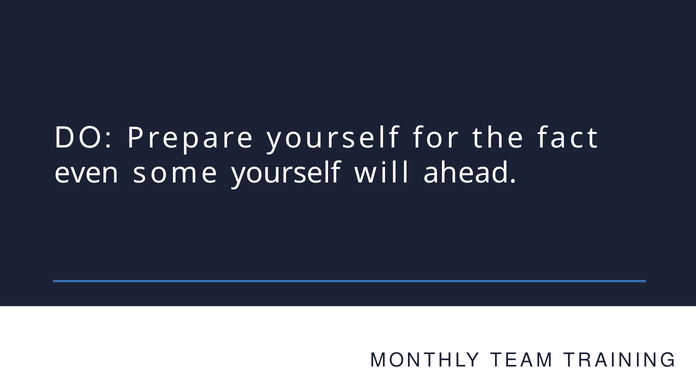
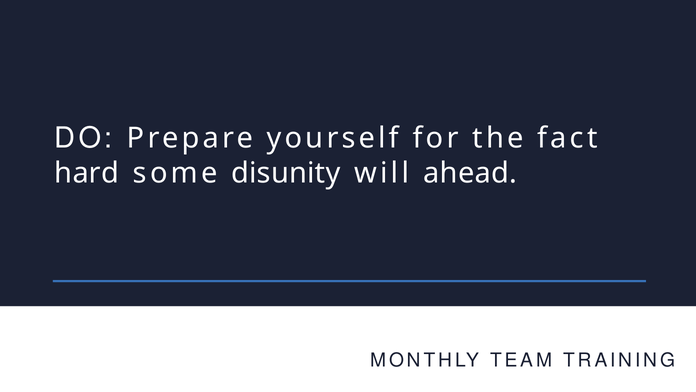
even: even -> hard
some yourself: yourself -> disunity
